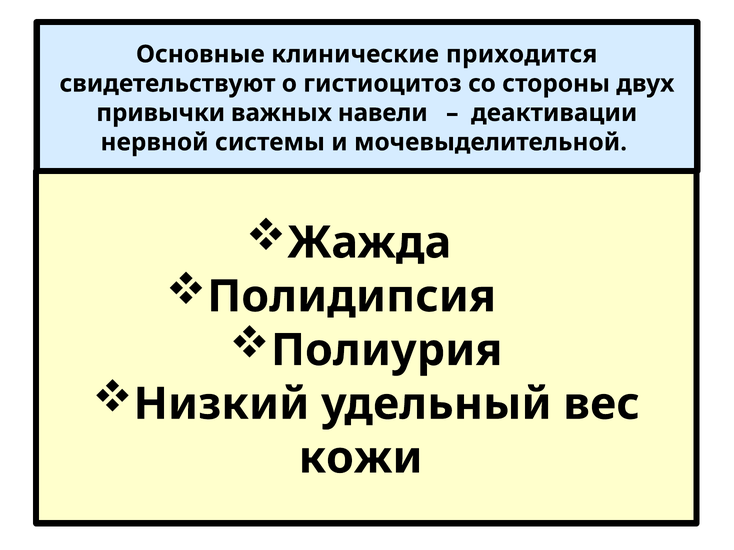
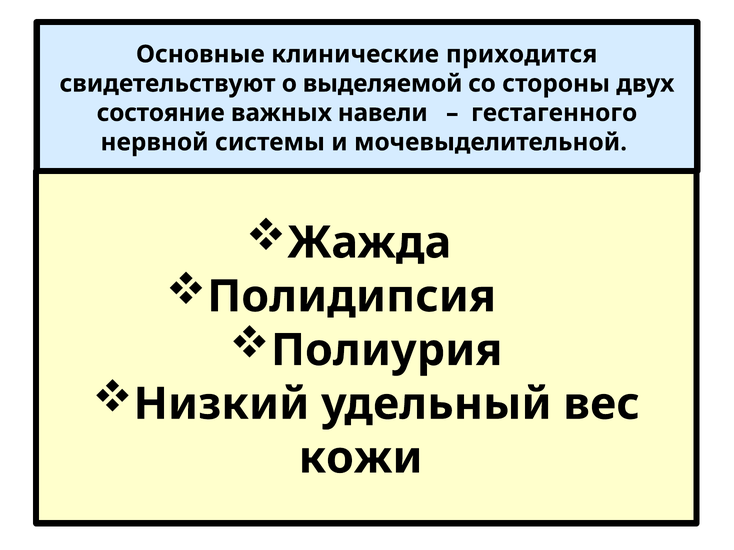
гистиоцитоз: гистиоцитоз -> выделяемой
привычки: привычки -> состояние
деактивации: деактивации -> гестагенного
